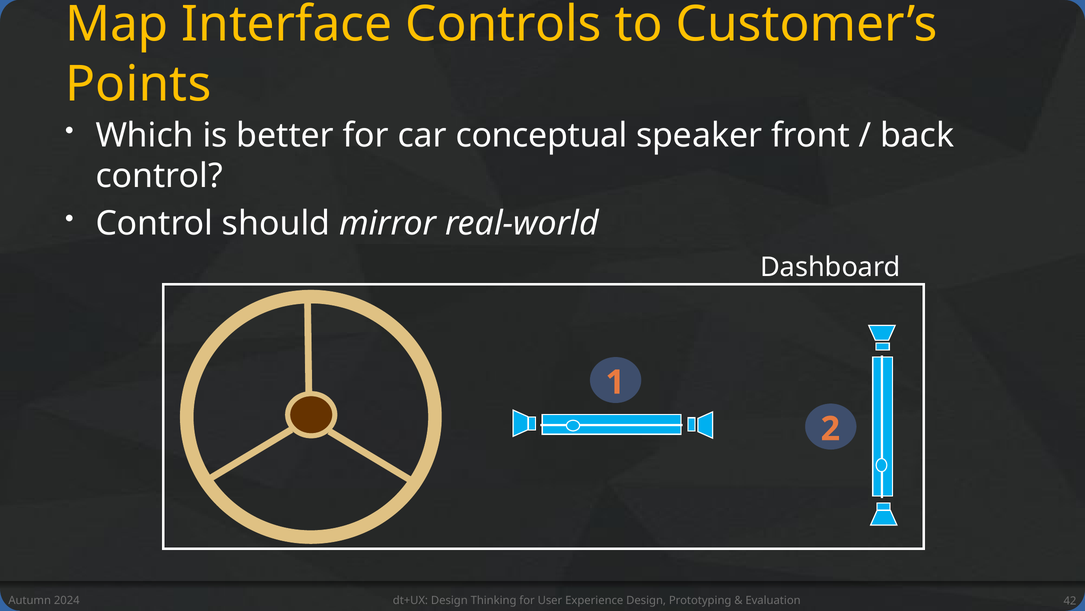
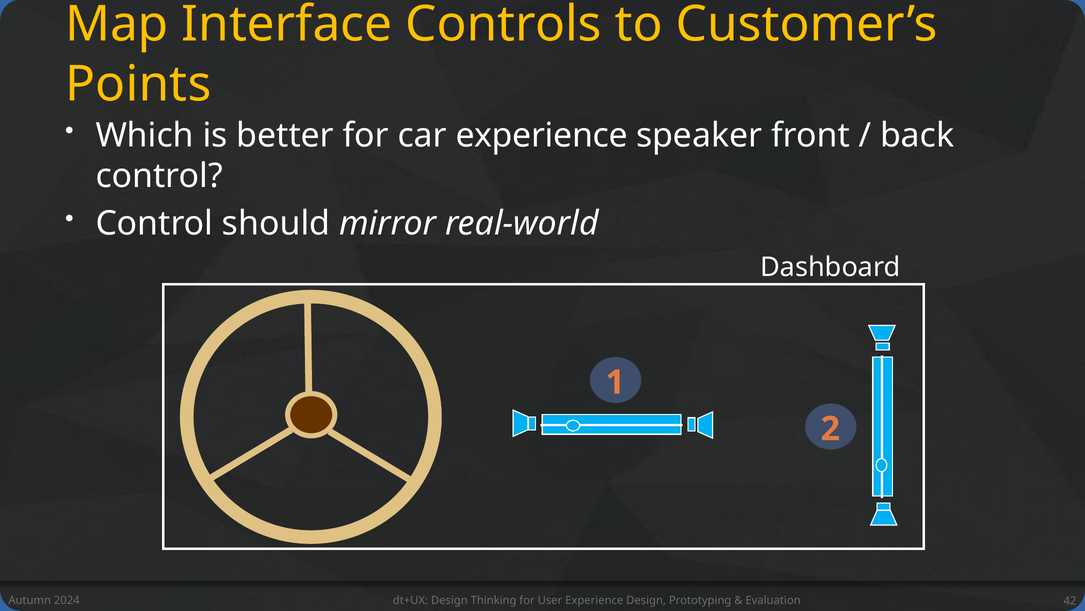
car conceptual: conceptual -> experience
